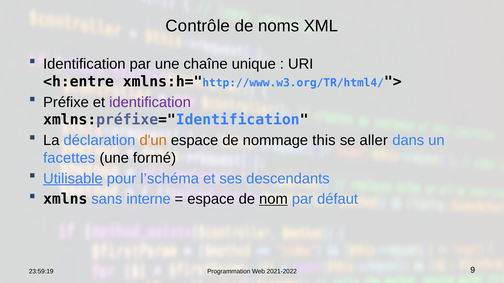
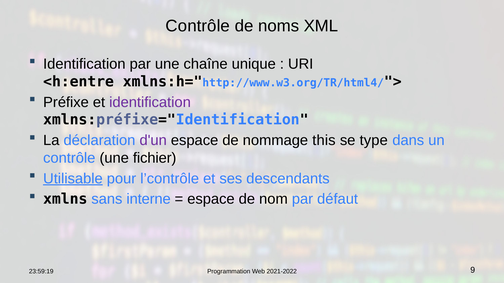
d'un colour: orange -> purple
aller: aller -> type
facettes at (69, 158): facettes -> contrôle
formé: formé -> fichier
l’schéma: l’schéma -> l’contrôle
nom underline: present -> none
